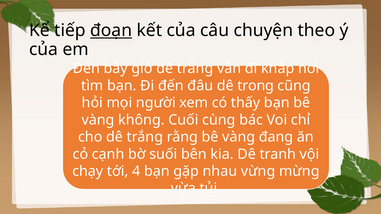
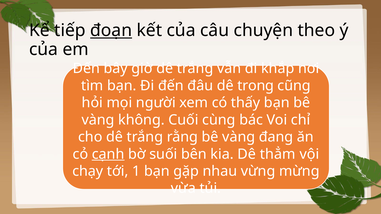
cạnh underline: none -> present
tranh: tranh -> thẳm
4: 4 -> 1
